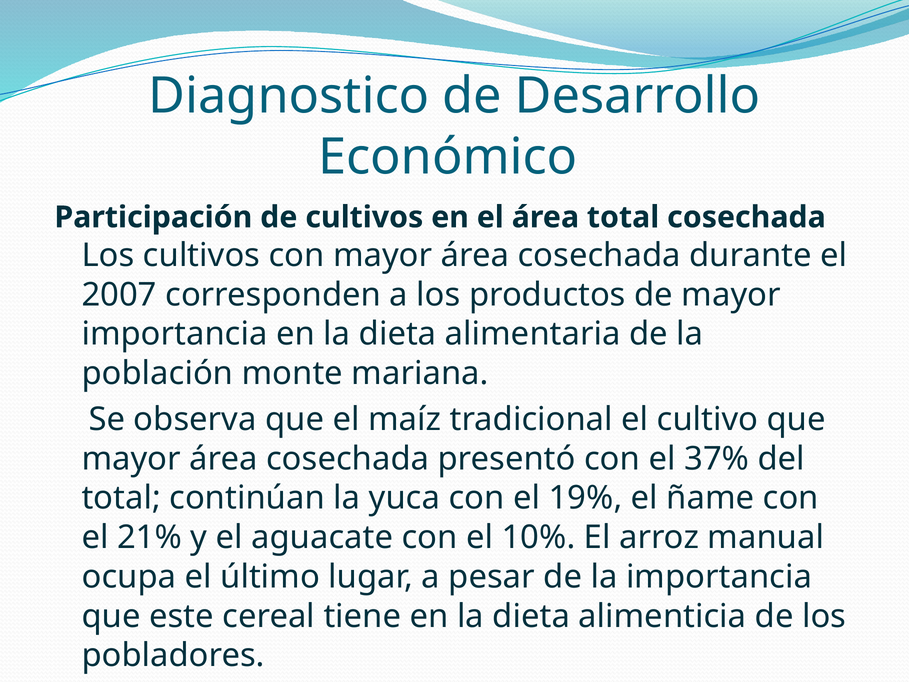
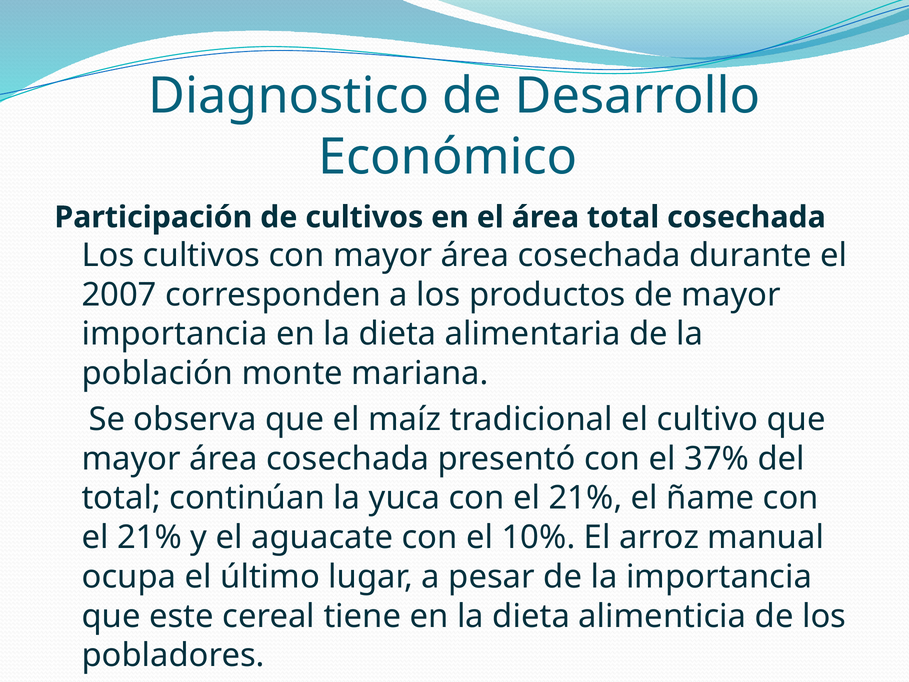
yuca con el 19%: 19% -> 21%
